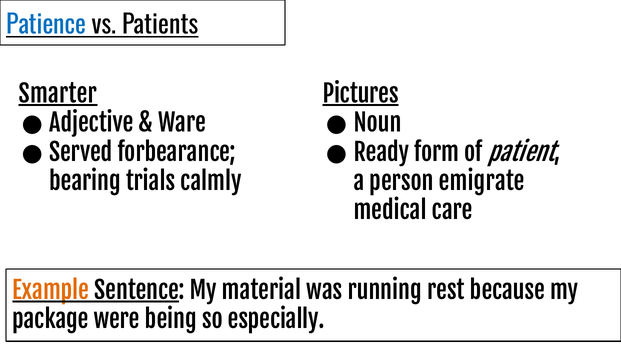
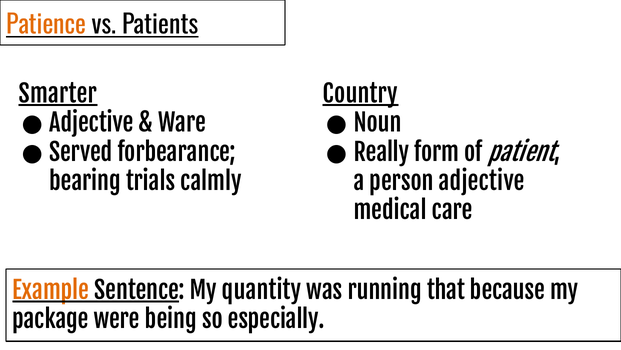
Patience colour: blue -> orange
Pictures: Pictures -> Country
Ready: Ready -> Really
person emigrate: emigrate -> adjective
material: material -> quantity
rest: rest -> that
